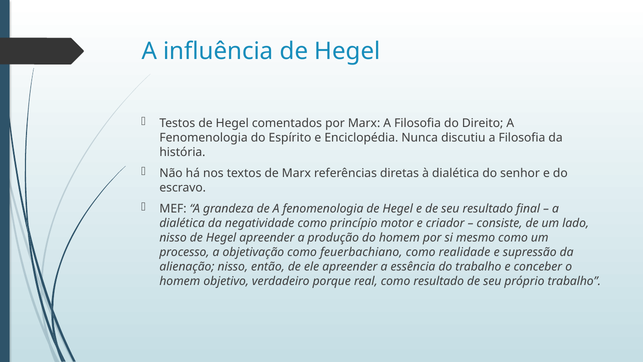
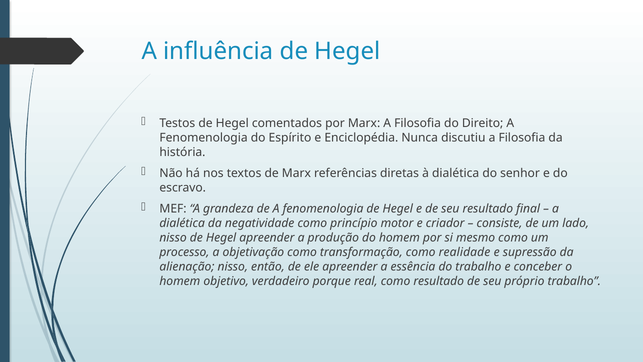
feuerbachiano: feuerbachiano -> transformação
